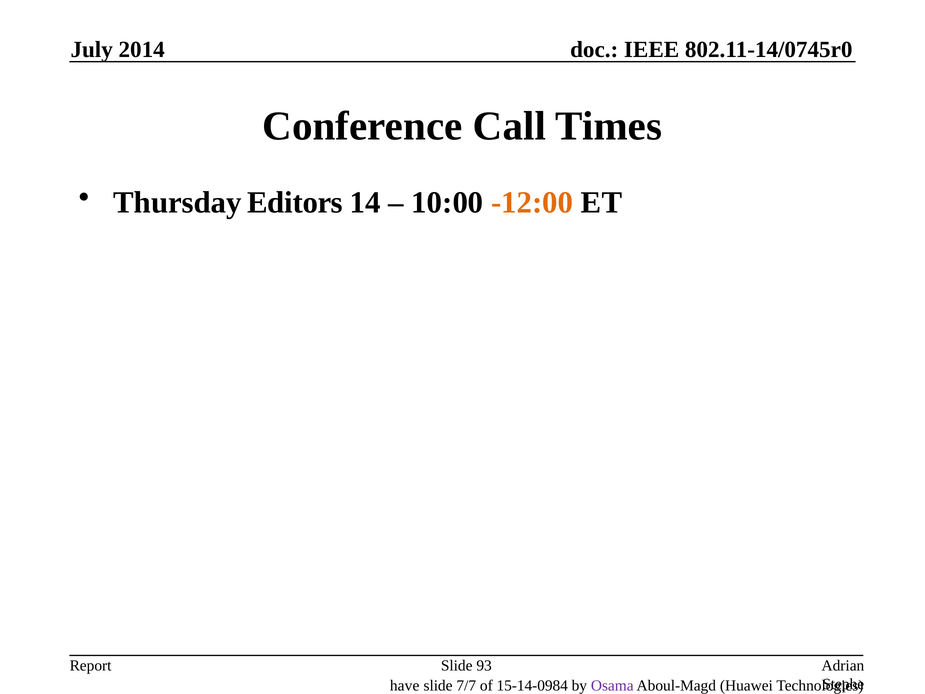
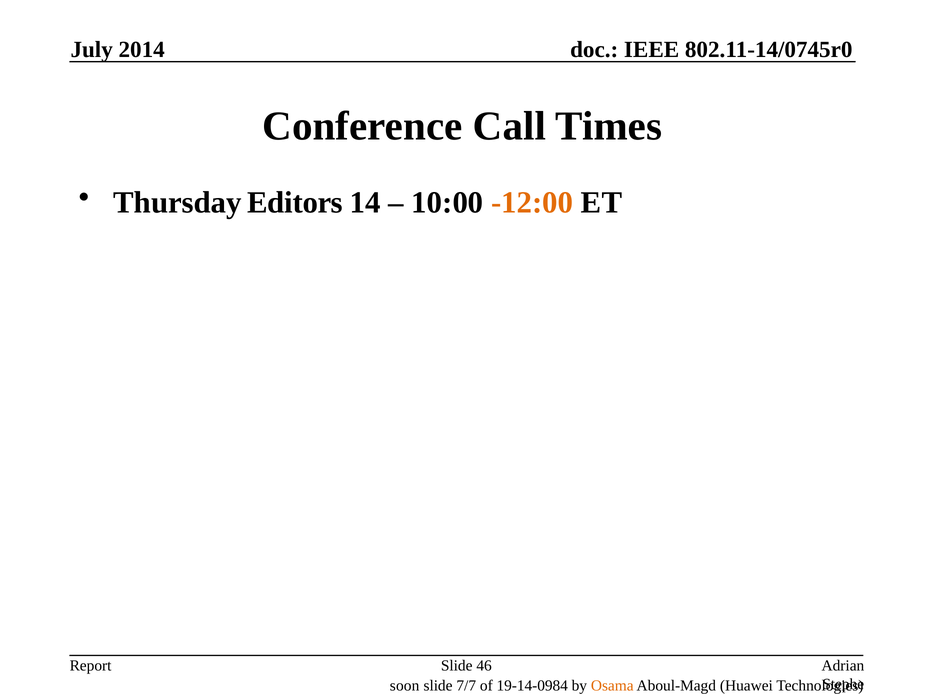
93: 93 -> 46
have: have -> soon
15-14-0984: 15-14-0984 -> 19-14-0984
Osama colour: purple -> orange
